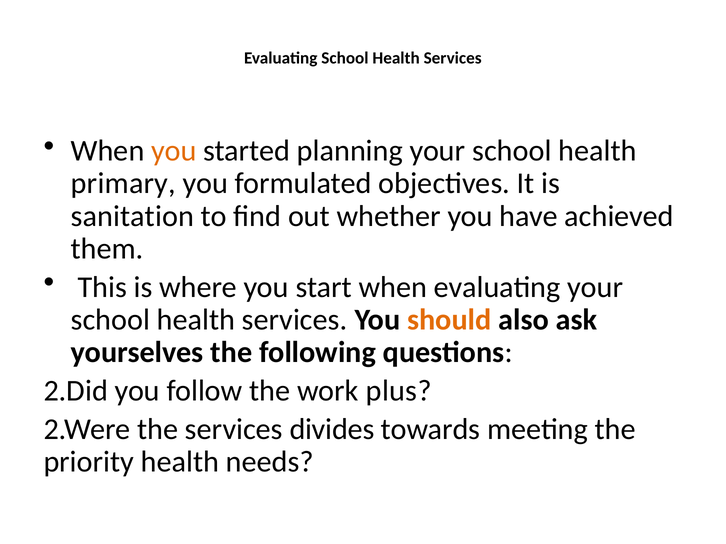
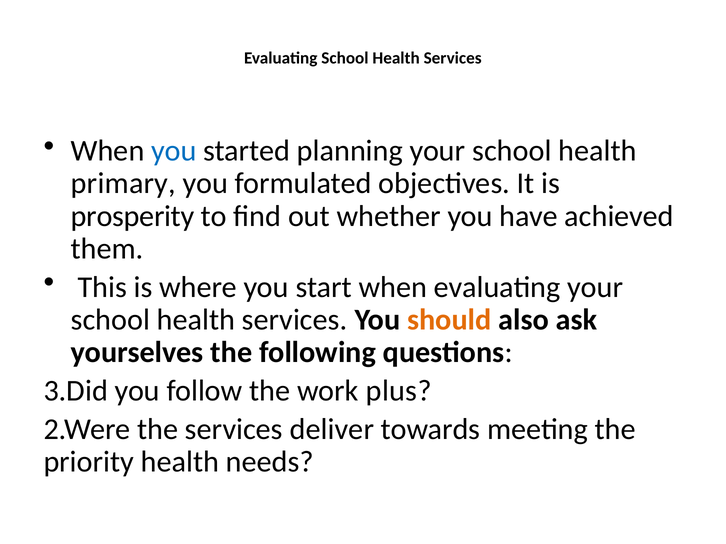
you at (174, 151) colour: orange -> blue
sanitation: sanitation -> prosperity
2.Did: 2.Did -> 3.Did
divides: divides -> deliver
